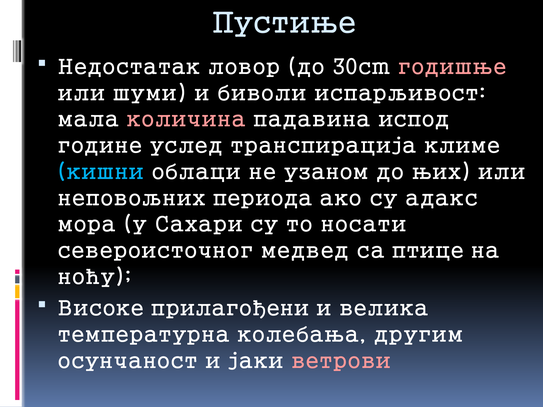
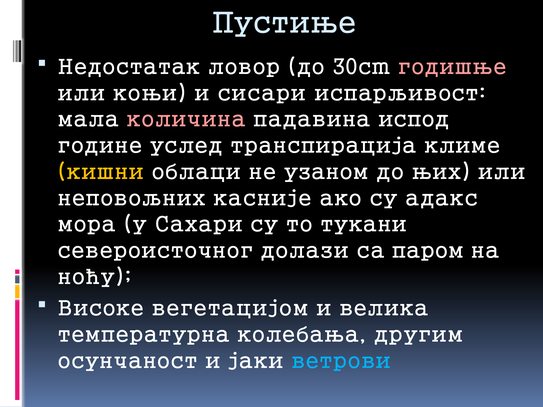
шуми: шуми -> коњи
биволи: биволи -> сисари
кишни colour: light blue -> yellow
периода: периода -> касније
носати: носати -> тукани
медвед: медвед -> долази
птице: птице -> паром
прилагођени: прилагођени -> вегетацијом
ветрови colour: pink -> light blue
